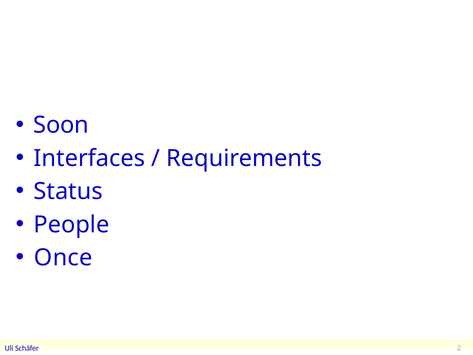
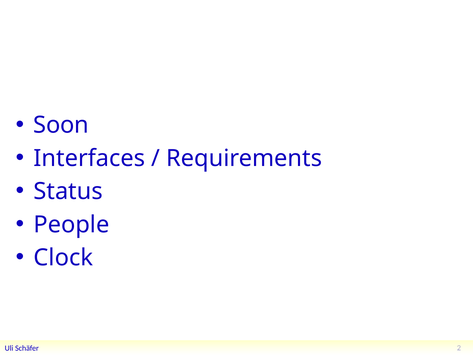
Once: Once -> Clock
